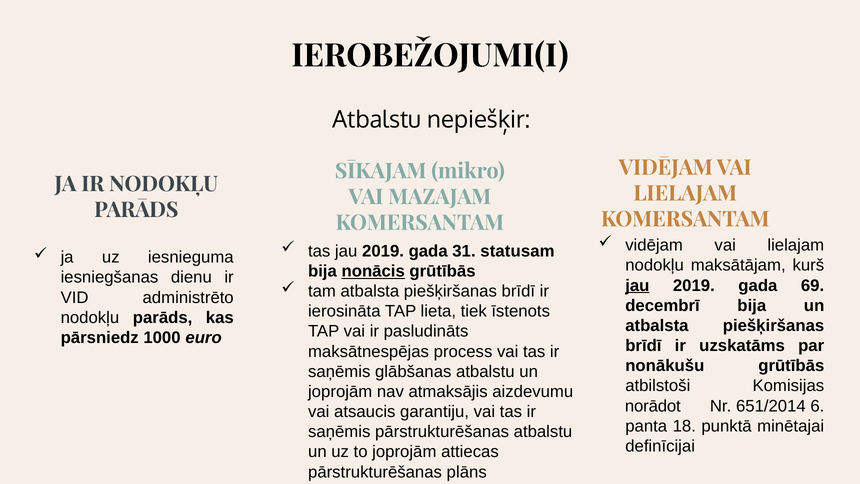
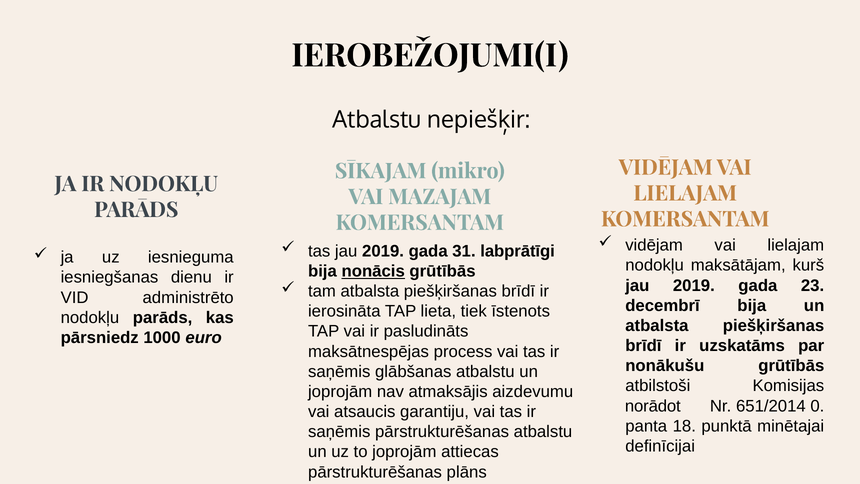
statusam: statusam -> labprātīgi
jau at (637, 285) underline: present -> none
69: 69 -> 23
6: 6 -> 0
